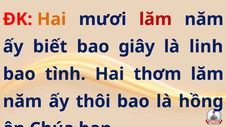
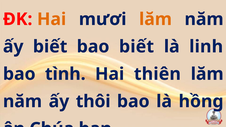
lăm at (155, 19) colour: red -> orange
bao giây: giây -> biết
thơm: thơm -> thiên
